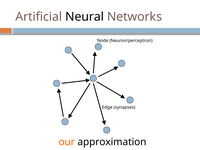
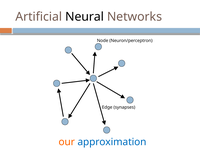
approximation colour: black -> blue
